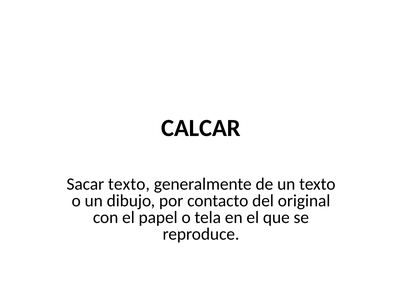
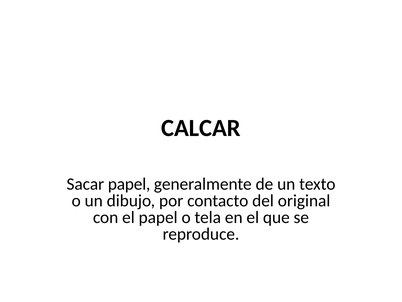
Sacar texto: texto -> papel
